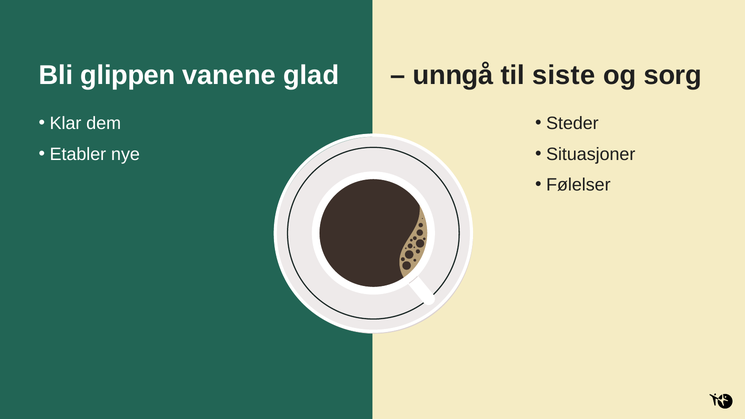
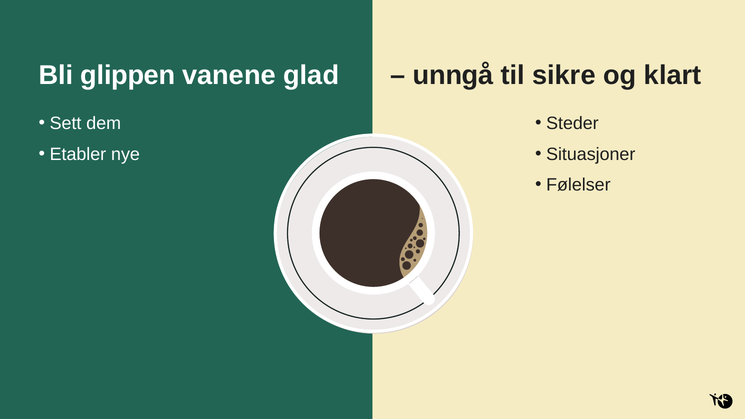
siste: siste -> sikre
sorg: sorg -> klart
Klar: Klar -> Sett
